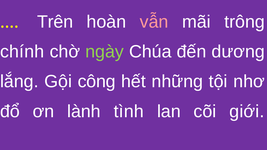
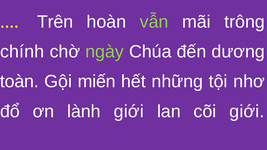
vẫn colour: pink -> light green
lắng: lắng -> toàn
công: công -> miến
lành tình: tình -> giới
